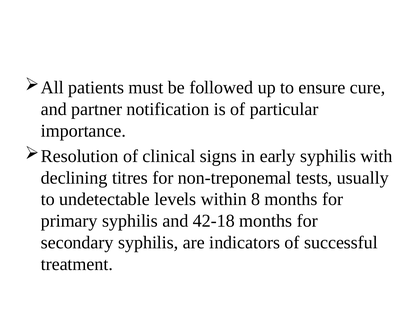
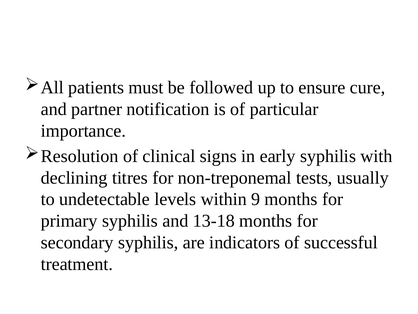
8: 8 -> 9
42-18: 42-18 -> 13-18
